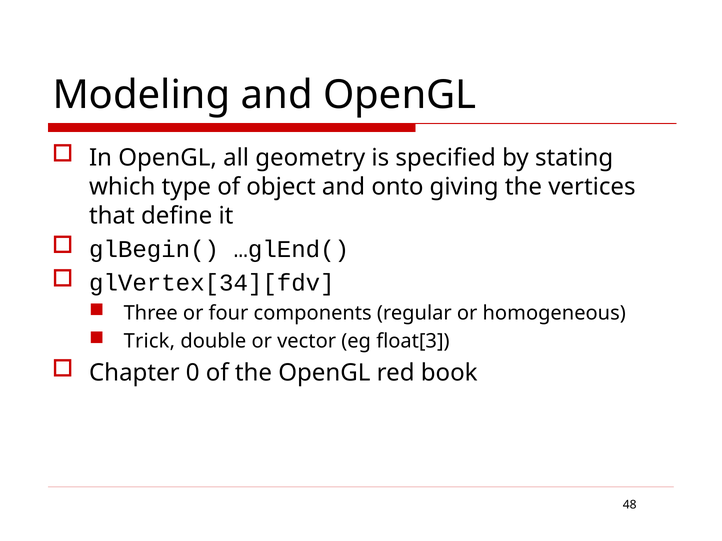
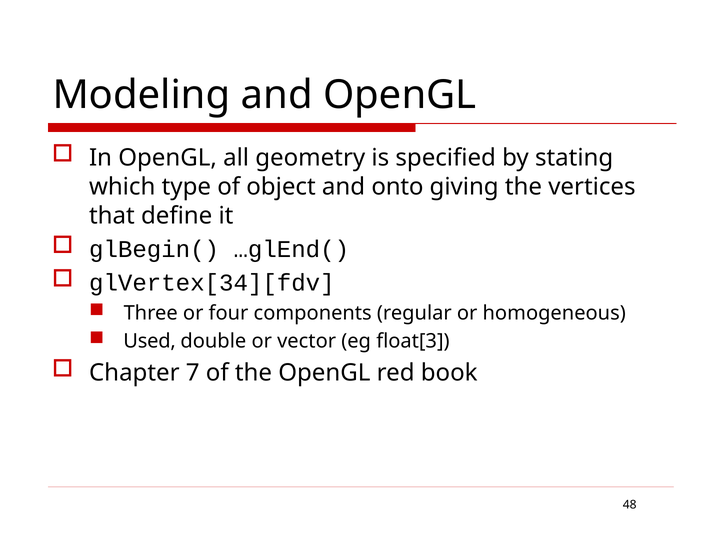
Trick: Trick -> Used
0: 0 -> 7
